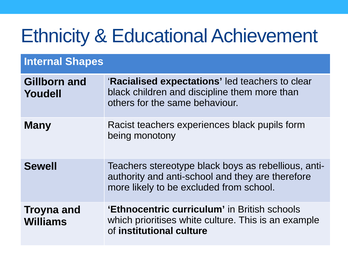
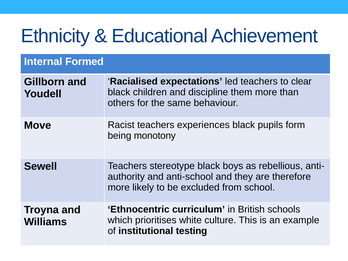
Shapes: Shapes -> Formed
Many: Many -> Move
institutional culture: culture -> testing
